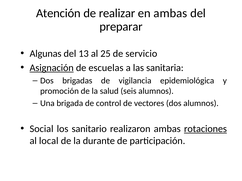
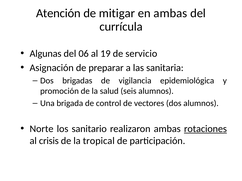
realizar: realizar -> mitigar
preparar: preparar -> currícula
13: 13 -> 06
25: 25 -> 19
Asignación underline: present -> none
escuelas: escuelas -> preparar
Social: Social -> Norte
local: local -> crisis
durante: durante -> tropical
